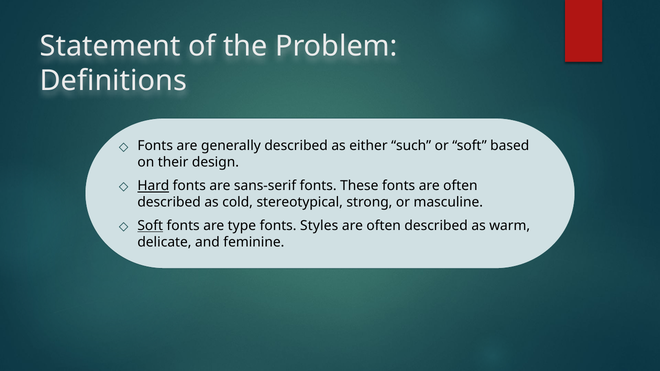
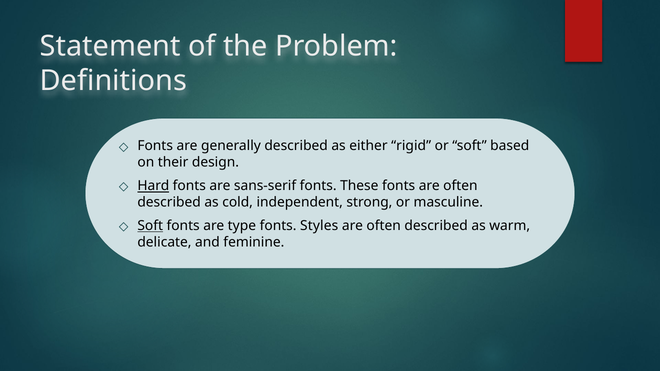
such: such -> rigid
stereotypical: stereotypical -> independent
